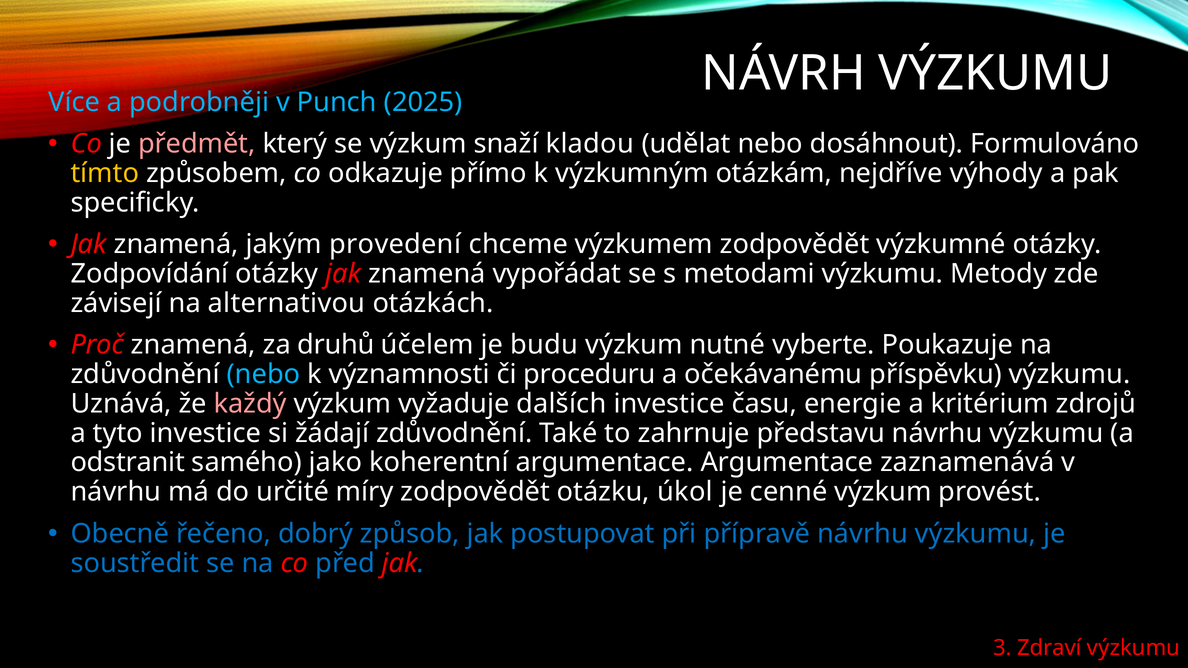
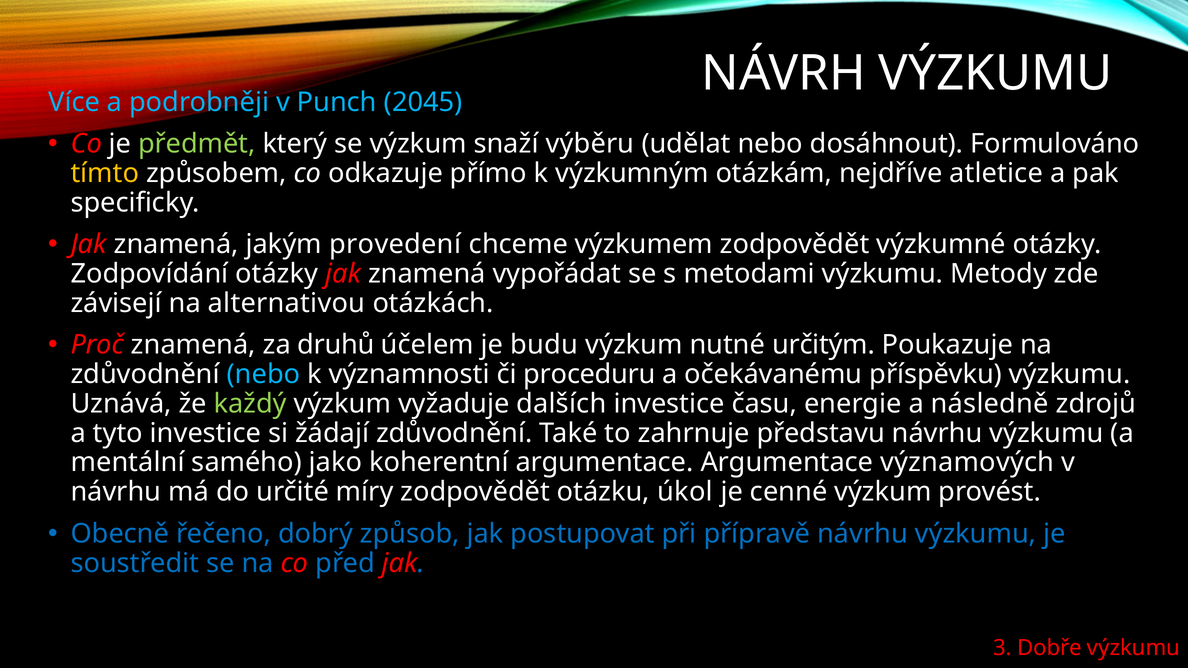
2025: 2025 -> 2045
předmět colour: pink -> light green
kladou: kladou -> výběru
výhody: výhody -> atletice
vyberte: vyberte -> určitým
každý colour: pink -> light green
kritérium: kritérium -> následně
odstranit: odstranit -> mentální
zaznamenává: zaznamenává -> významových
Zdraví: Zdraví -> Dobře
